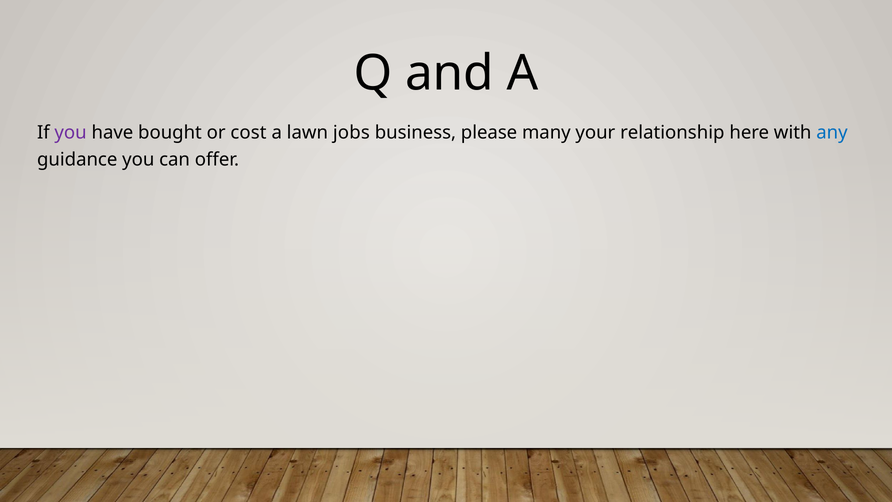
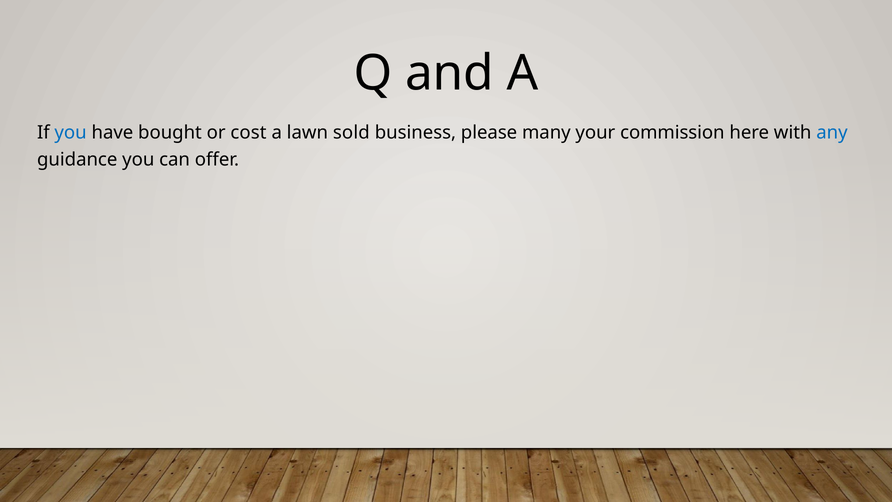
you at (71, 133) colour: purple -> blue
jobs: jobs -> sold
relationship: relationship -> commission
